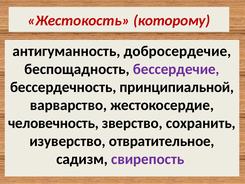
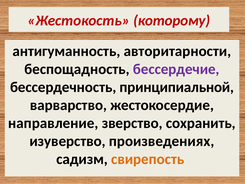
добросердечие: добросердечие -> авторитарности
человечность: человечность -> направление
отвратительное: отвратительное -> произведениях
свирепость colour: purple -> orange
